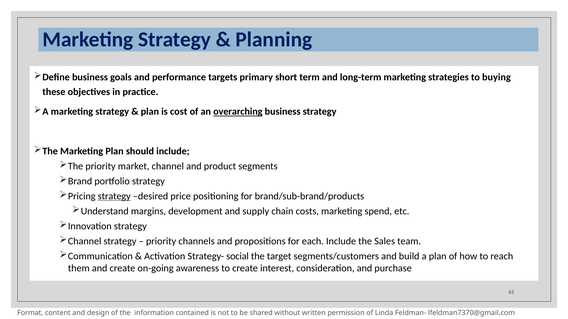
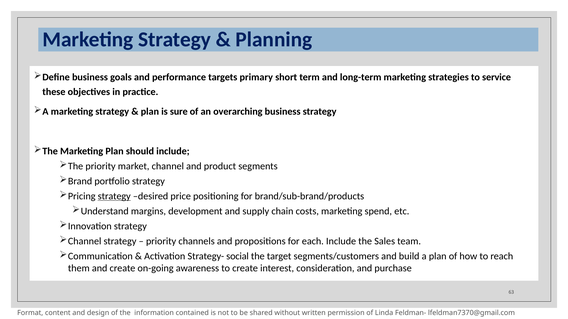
buying: buying -> service
cost: cost -> sure
overarching underline: present -> none
